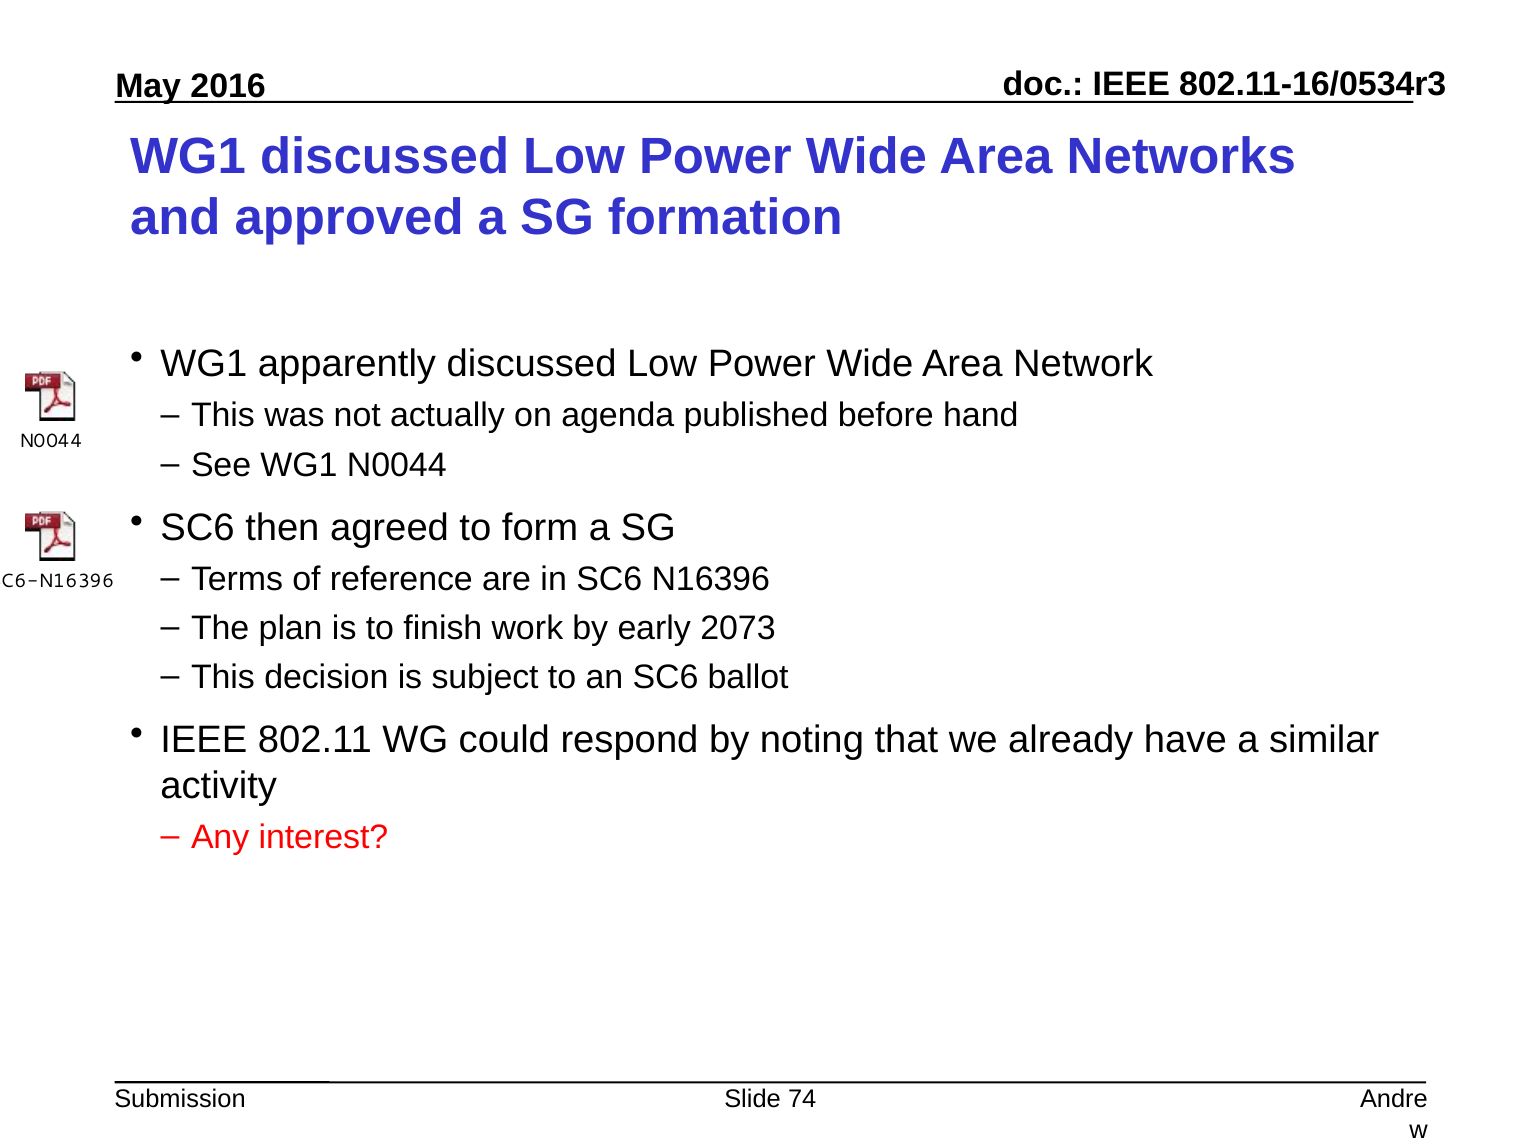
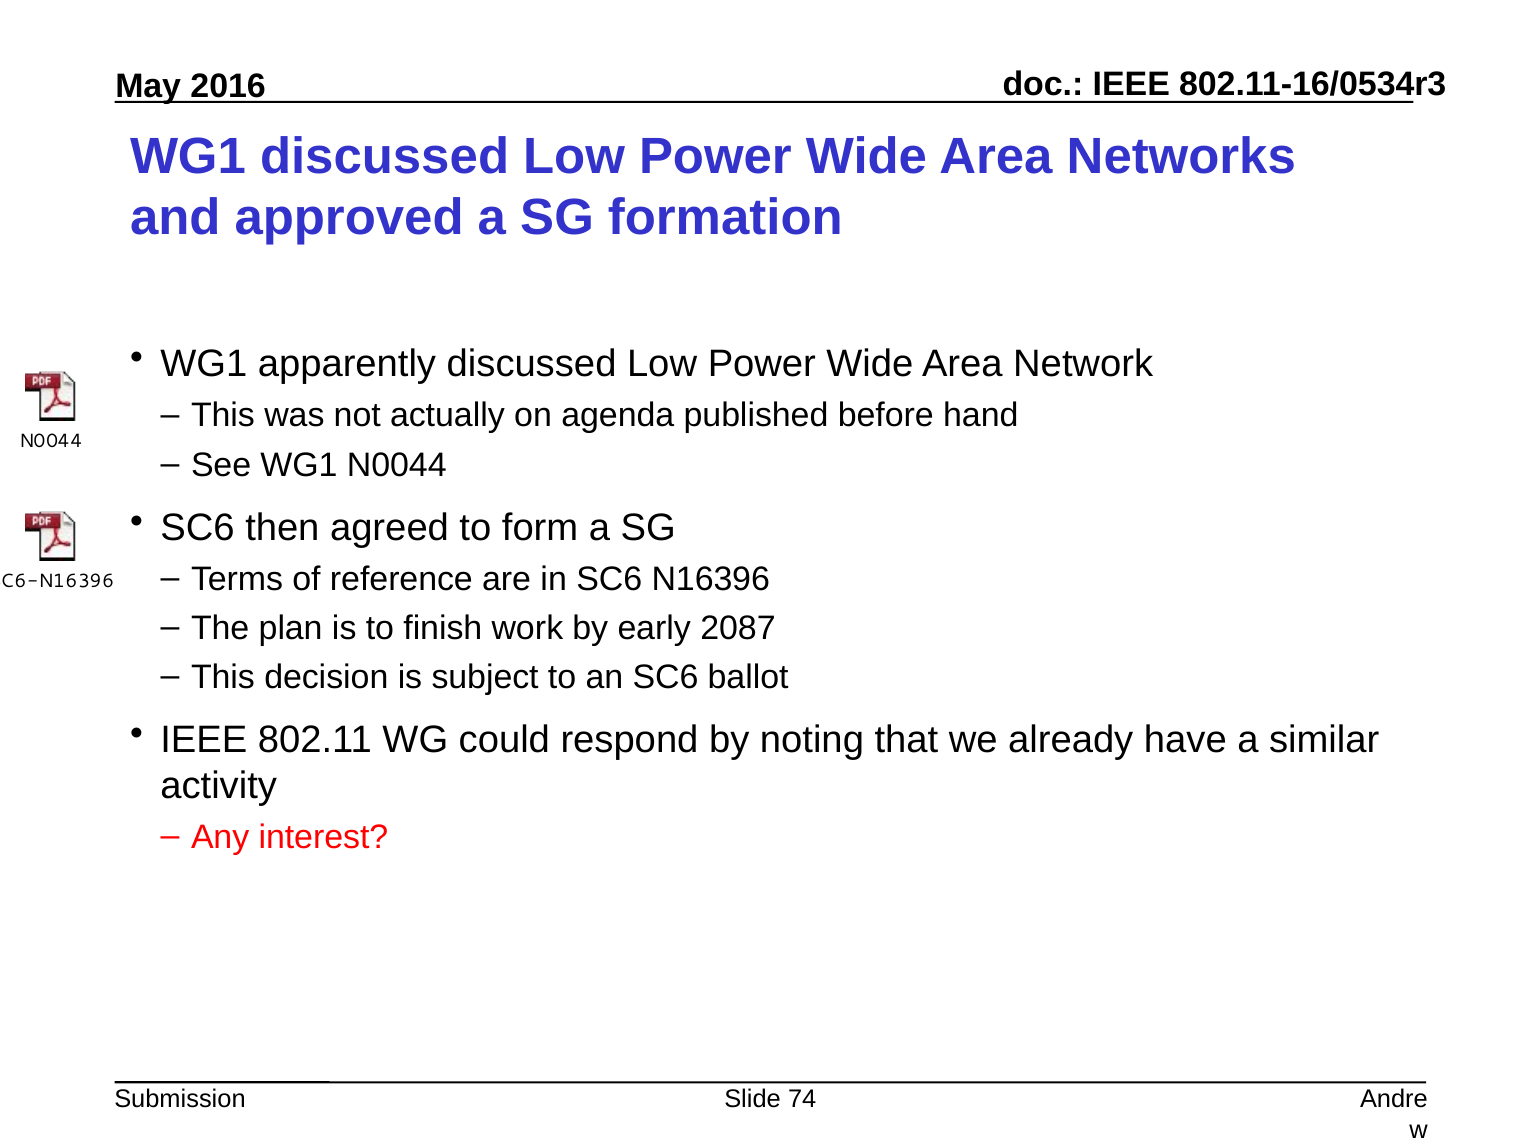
2073: 2073 -> 2087
